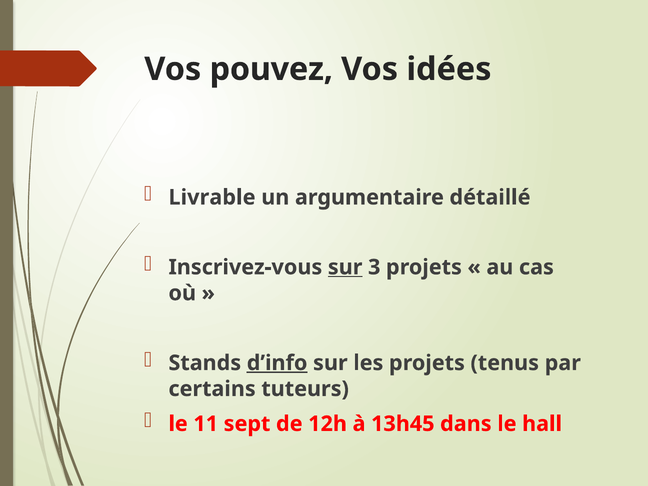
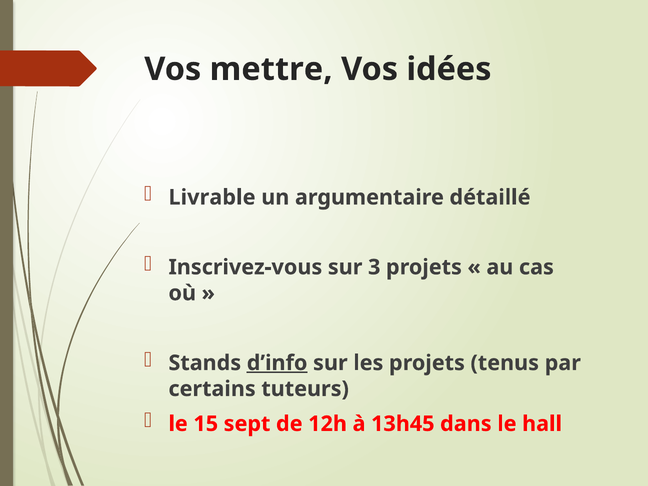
pouvez: pouvez -> mettre
sur at (345, 267) underline: present -> none
11: 11 -> 15
